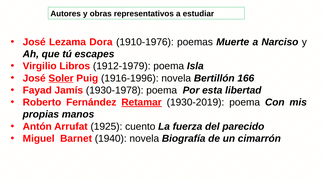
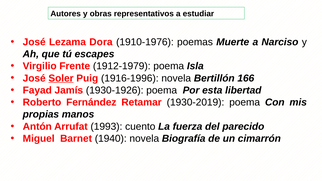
Libros: Libros -> Frente
1930-1978: 1930-1978 -> 1930-1926
Retamar underline: present -> none
1925: 1925 -> 1993
